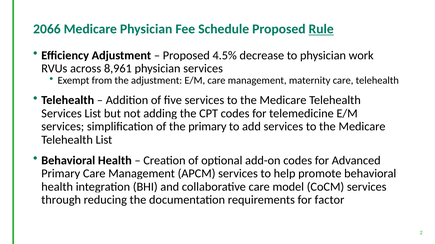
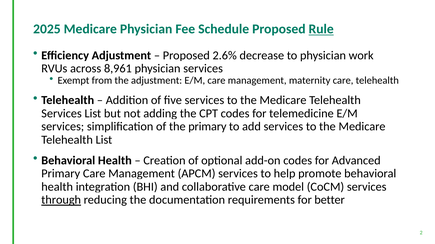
2066: 2066 -> 2025
4.5%: 4.5% -> 2.6%
through underline: none -> present
factor: factor -> better
